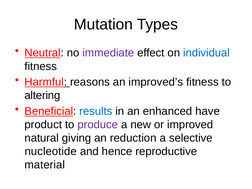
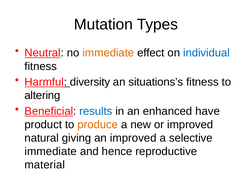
immediate at (108, 53) colour: purple -> orange
reasons: reasons -> diversity
improved’s: improved’s -> situations’s
produce colour: purple -> orange
an reduction: reduction -> improved
nucleotide at (51, 151): nucleotide -> immediate
